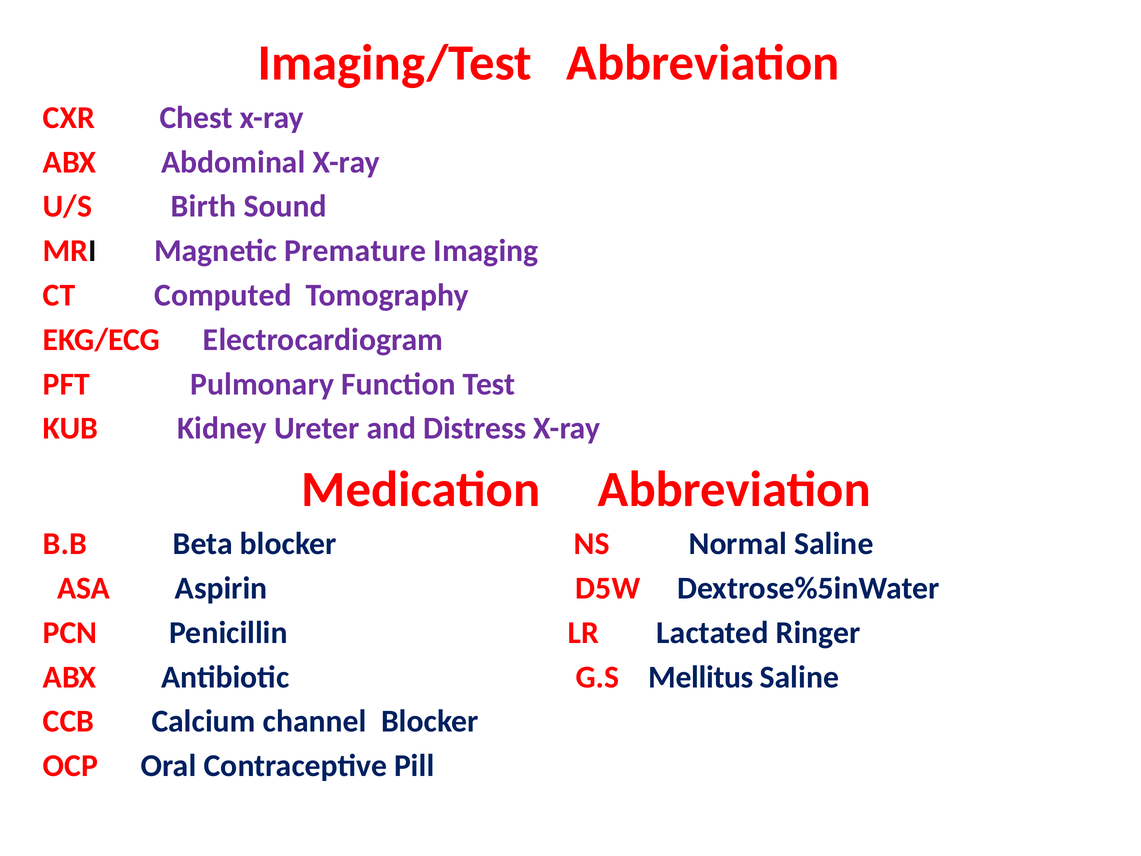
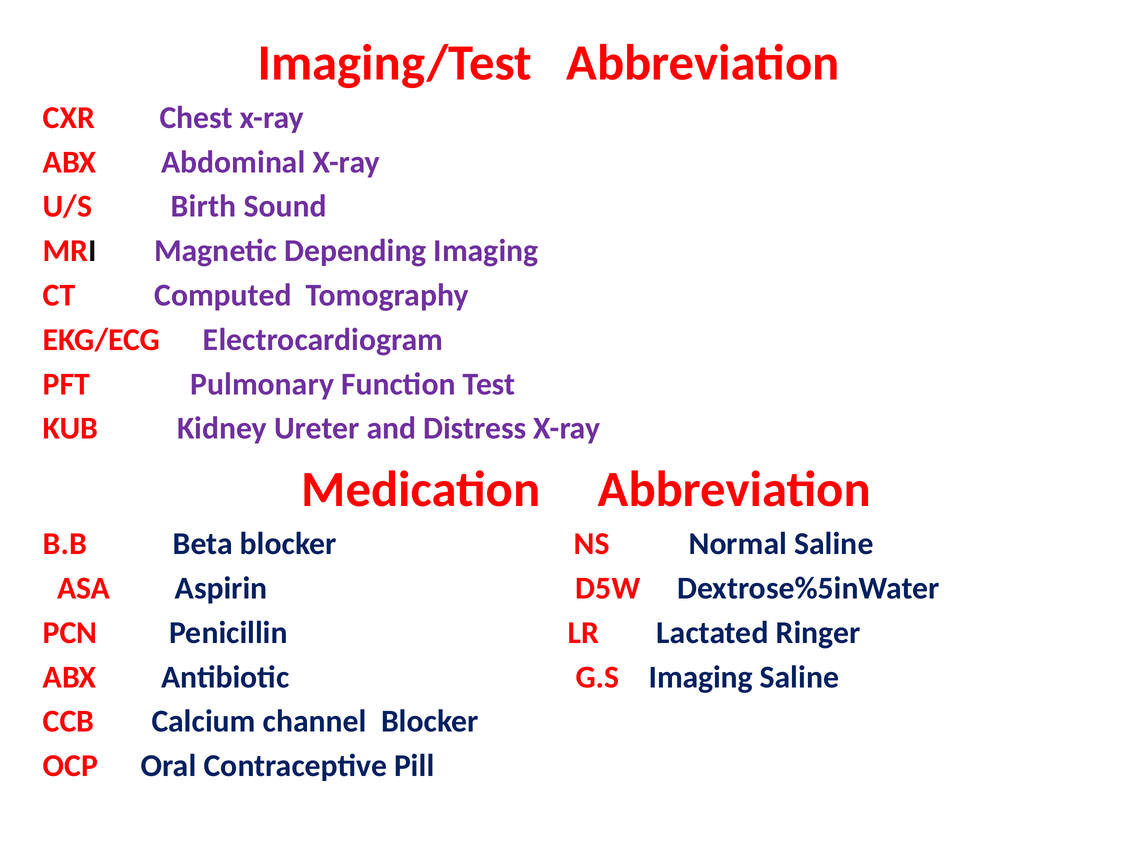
Premature: Premature -> Depending
G.S Mellitus: Mellitus -> Imaging
